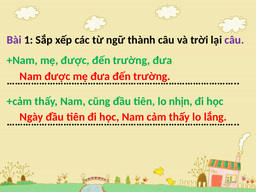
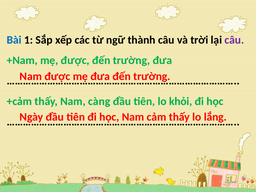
Bài colour: purple -> blue
cũng: cũng -> càng
nhịn: nhịn -> khỏi
